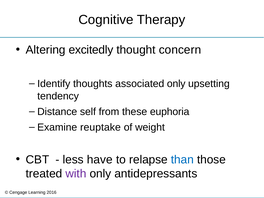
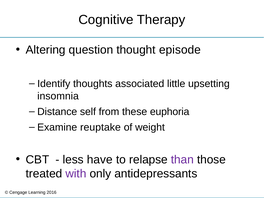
excitedly: excitedly -> question
concern: concern -> episode
associated only: only -> little
tendency: tendency -> insomnia
than colour: blue -> purple
